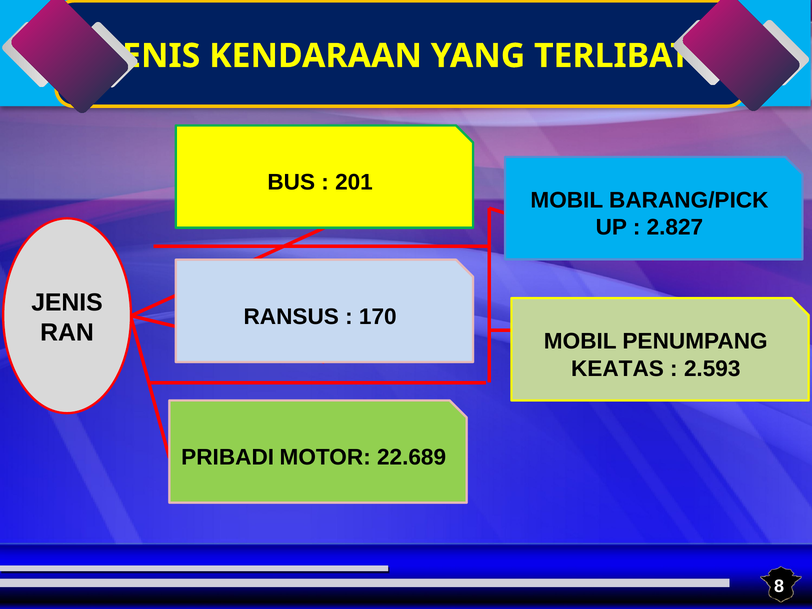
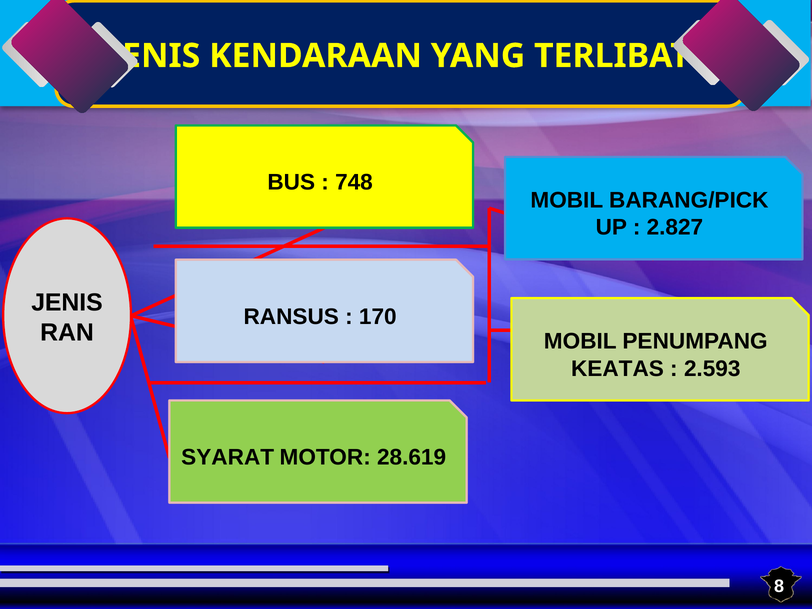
201: 201 -> 748
PRIBADI: PRIBADI -> SYARAT
22.689: 22.689 -> 28.619
